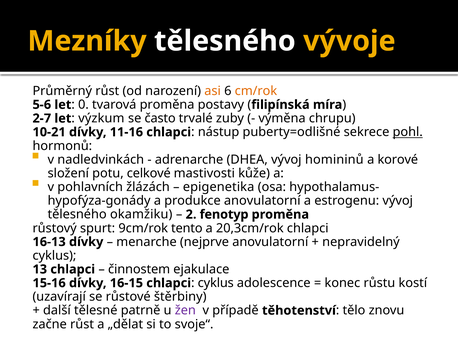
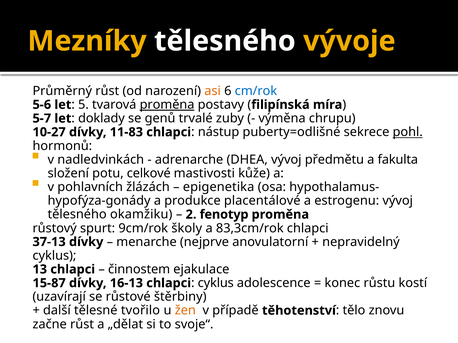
cm/rok colour: orange -> blue
0: 0 -> 5
proměna at (167, 105) underline: none -> present
2-7: 2-7 -> 5-7
výzkum: výzkum -> doklady
často: často -> genů
10-21: 10-21 -> 10-27
11-16: 11-16 -> 11-83
homininů: homininů -> předmětu
korové: korové -> fakulta
produkce anovulatorní: anovulatorní -> placentálové
tento: tento -> školy
20,3cm/rok: 20,3cm/rok -> 83,3cm/rok
16-13: 16-13 -> 37-13
15-16: 15-16 -> 15-87
16-15: 16-15 -> 16-13
patrně: patrně -> tvořilo
žen colour: purple -> orange
